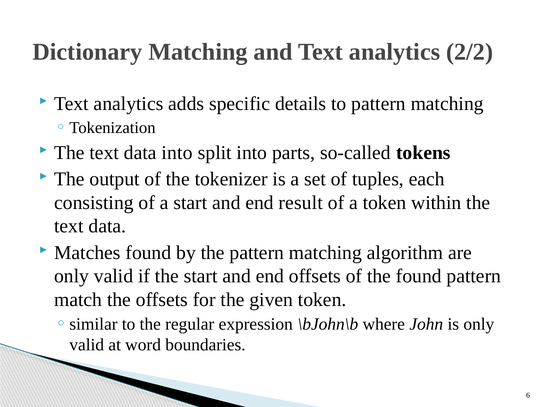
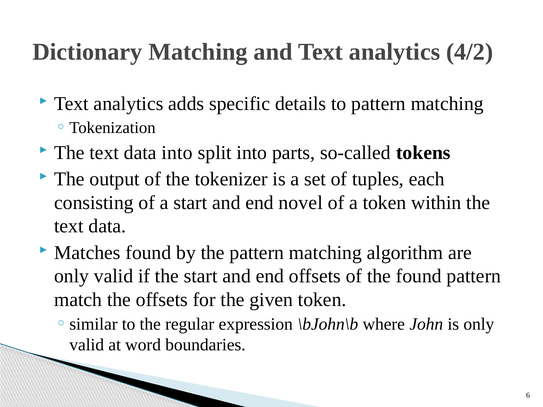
2/2: 2/2 -> 4/2
result: result -> novel
